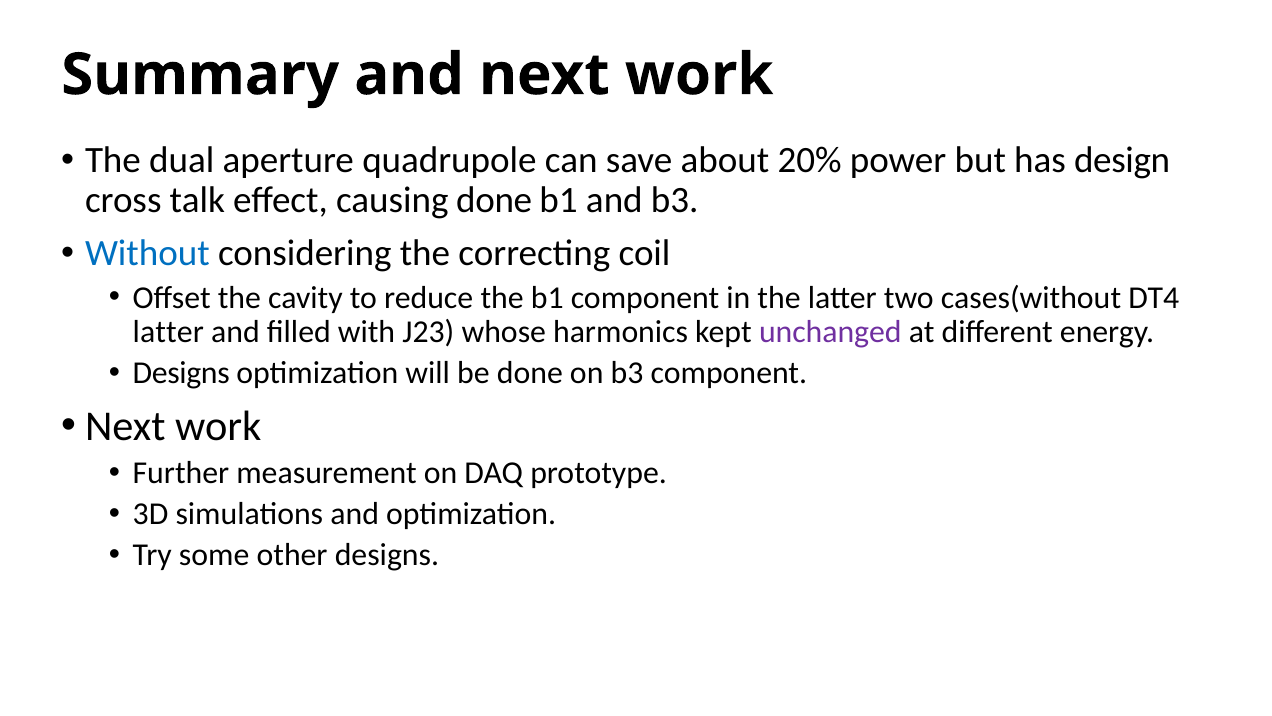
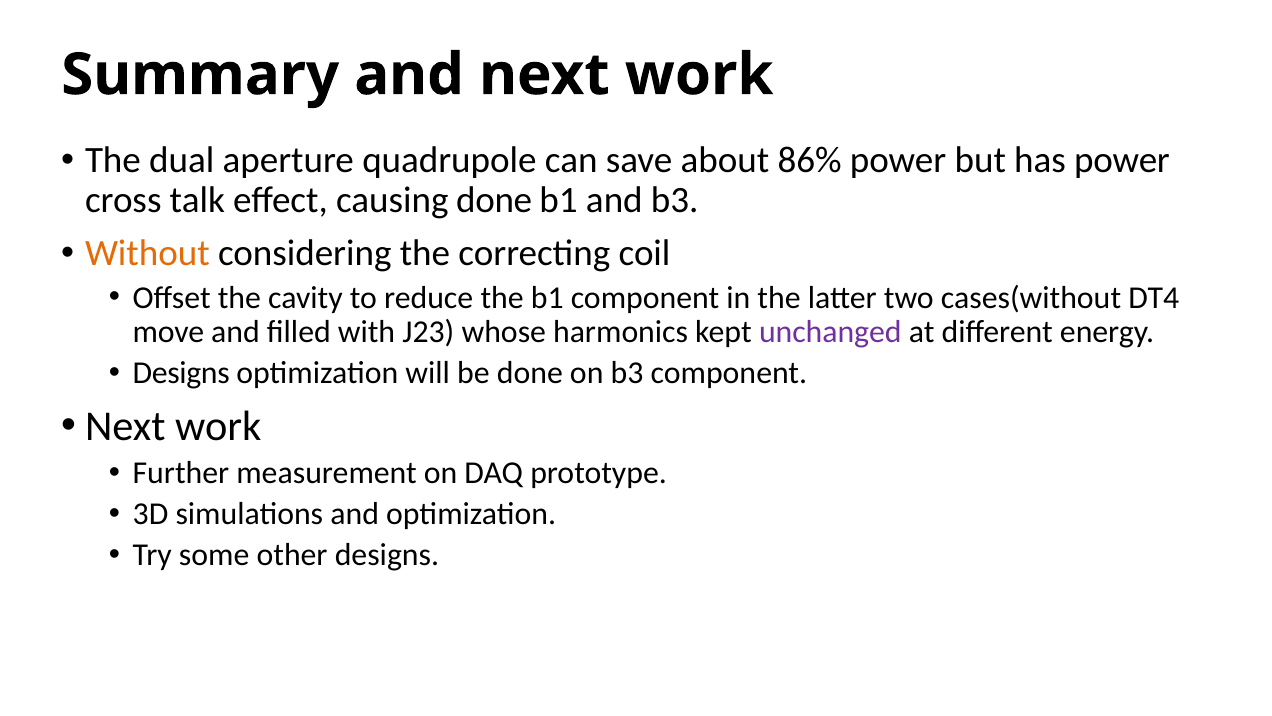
20%: 20% -> 86%
has design: design -> power
Without colour: blue -> orange
latter at (168, 332): latter -> move
